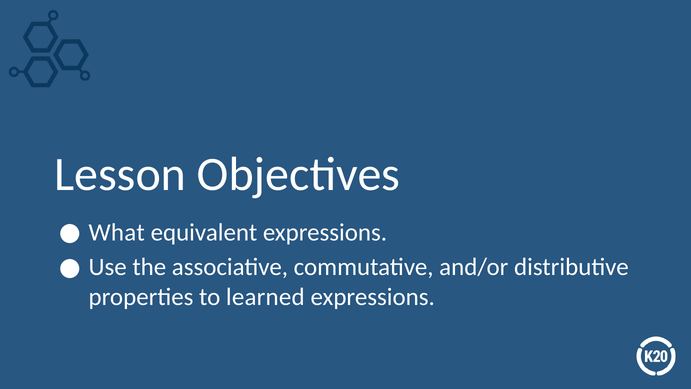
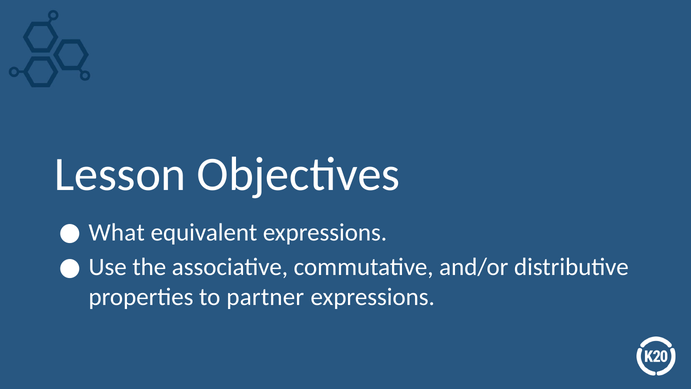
learned: learned -> partner
